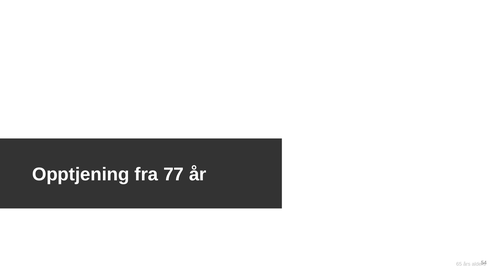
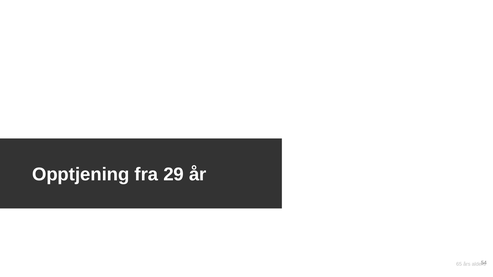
77: 77 -> 29
